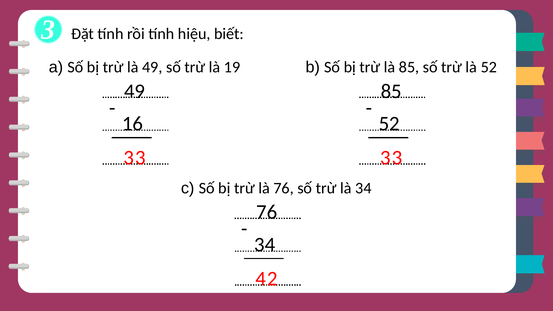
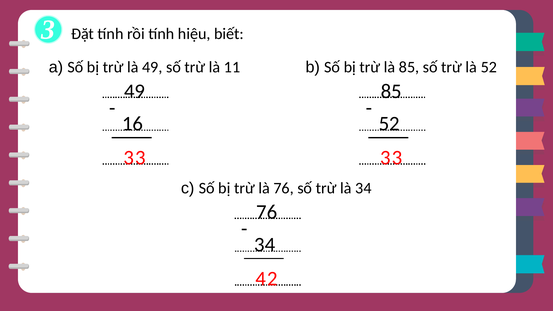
19: 19 -> 11
